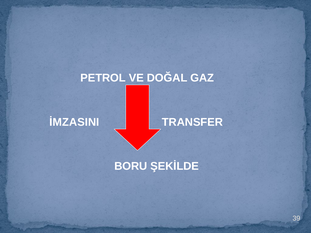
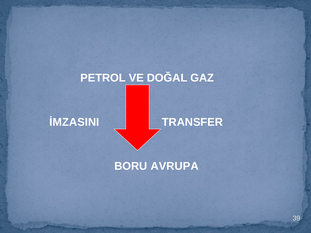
ŞEKİLDE: ŞEKİLDE -> AVRUPA
